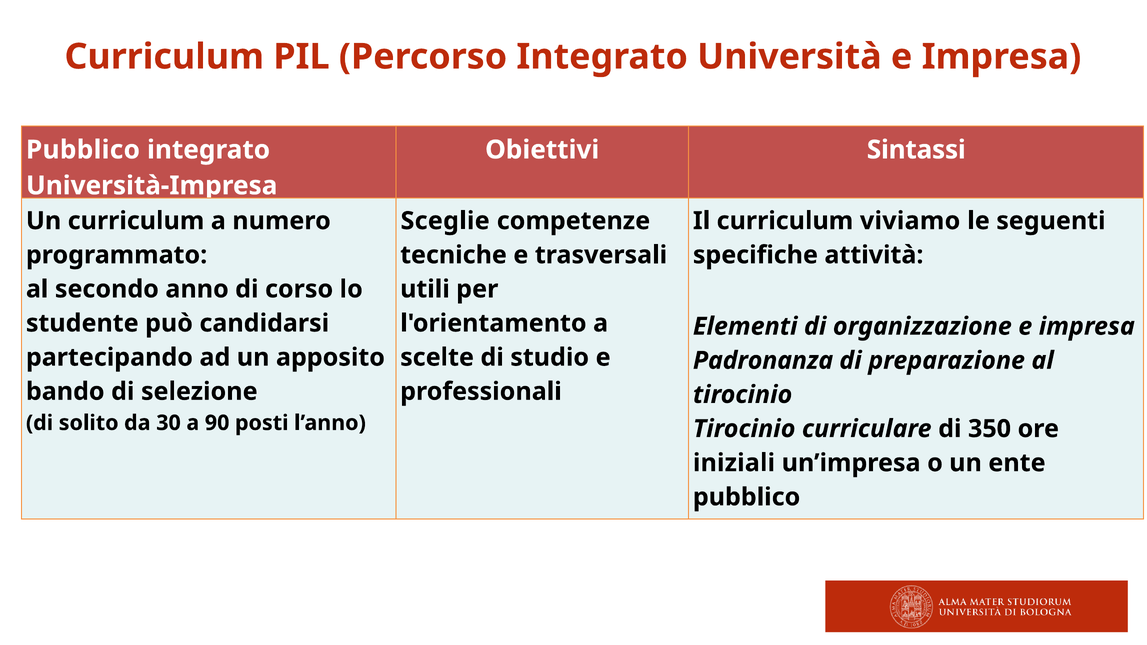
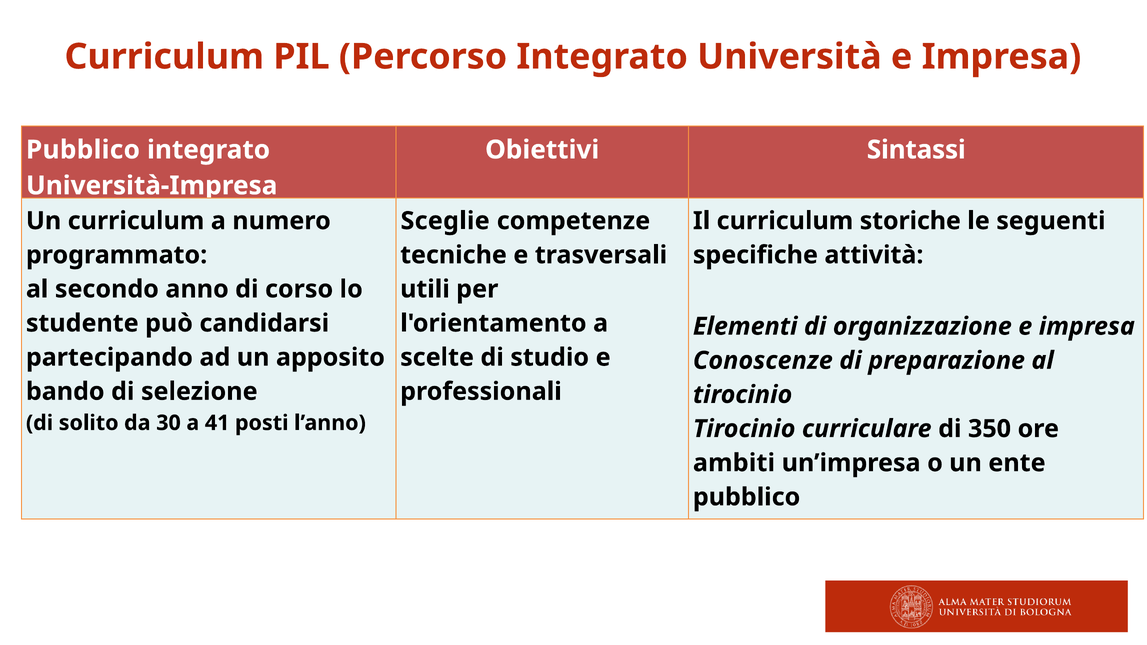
viviamo: viviamo -> storiche
Padronanza: Padronanza -> Conoscenze
90: 90 -> 41
iniziali: iniziali -> ambiti
